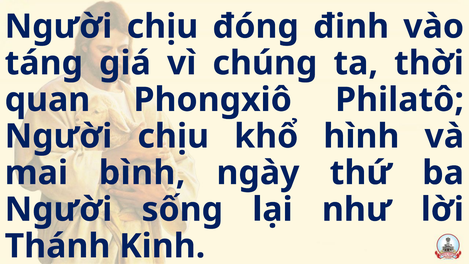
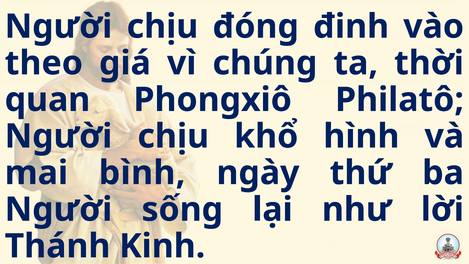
táng: táng -> theo
